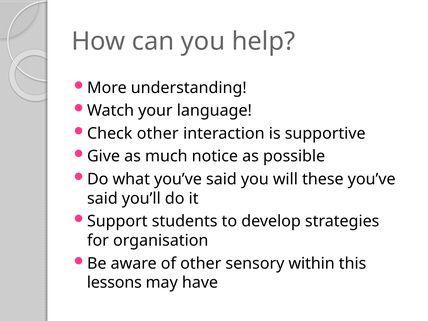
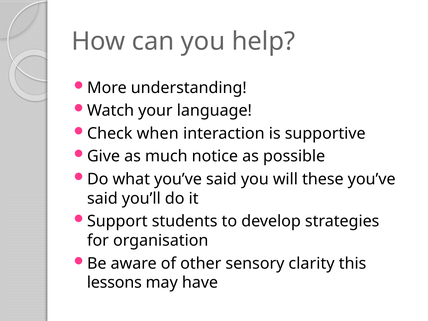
Check other: other -> when
within: within -> clarity
